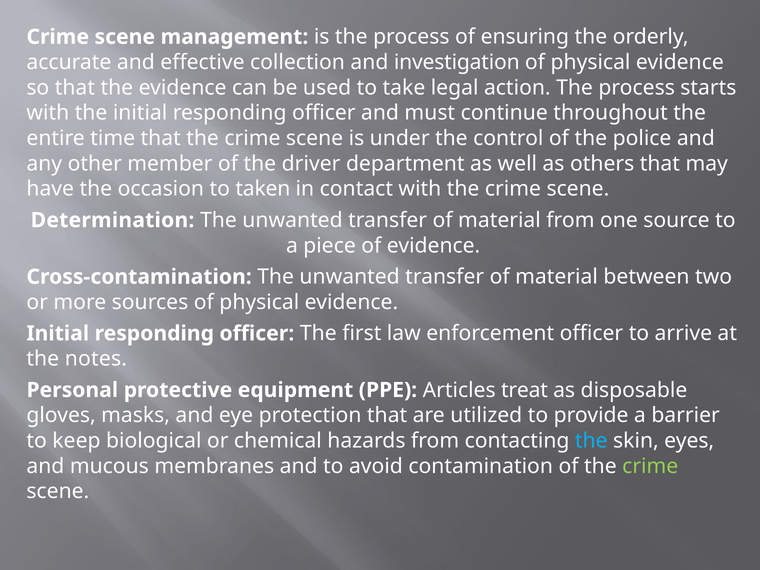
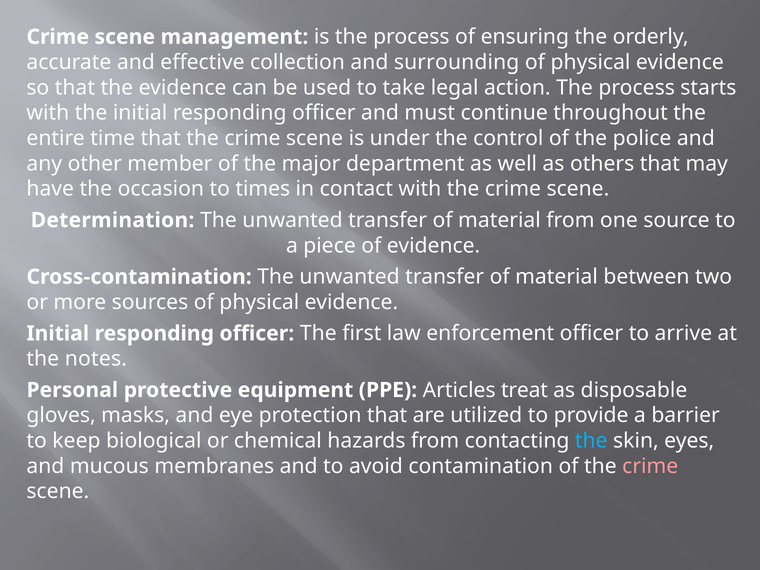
investigation: investigation -> surrounding
driver: driver -> major
taken: taken -> times
crime at (650, 466) colour: light green -> pink
